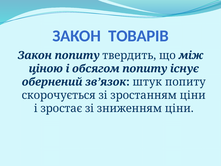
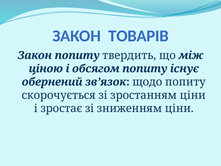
штук: штук -> щодо
